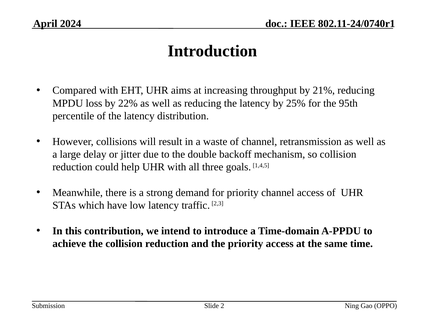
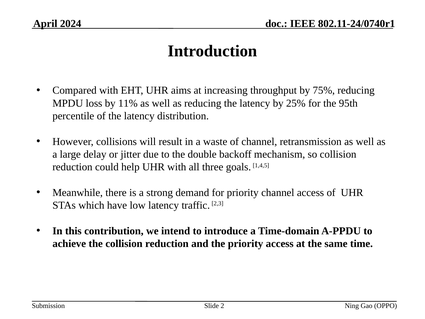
21%: 21% -> 75%
22%: 22% -> 11%
